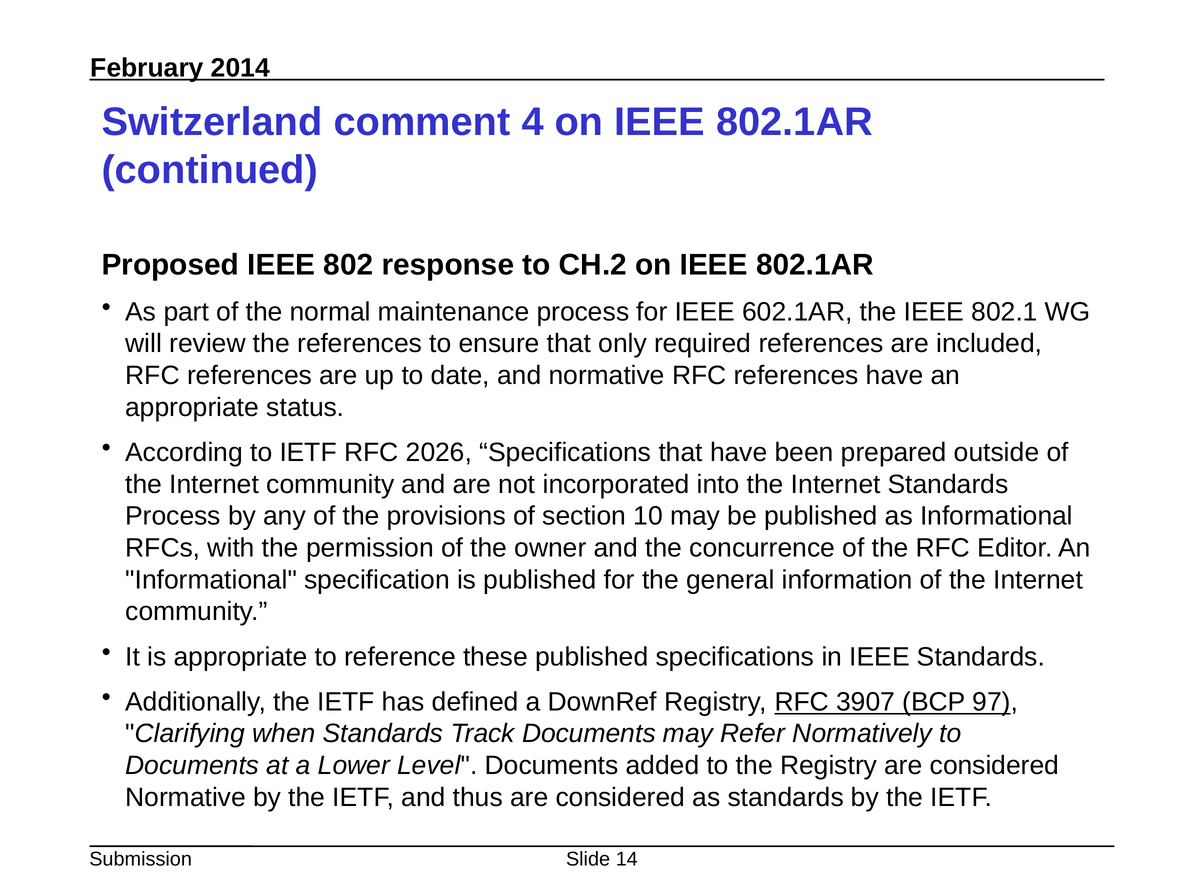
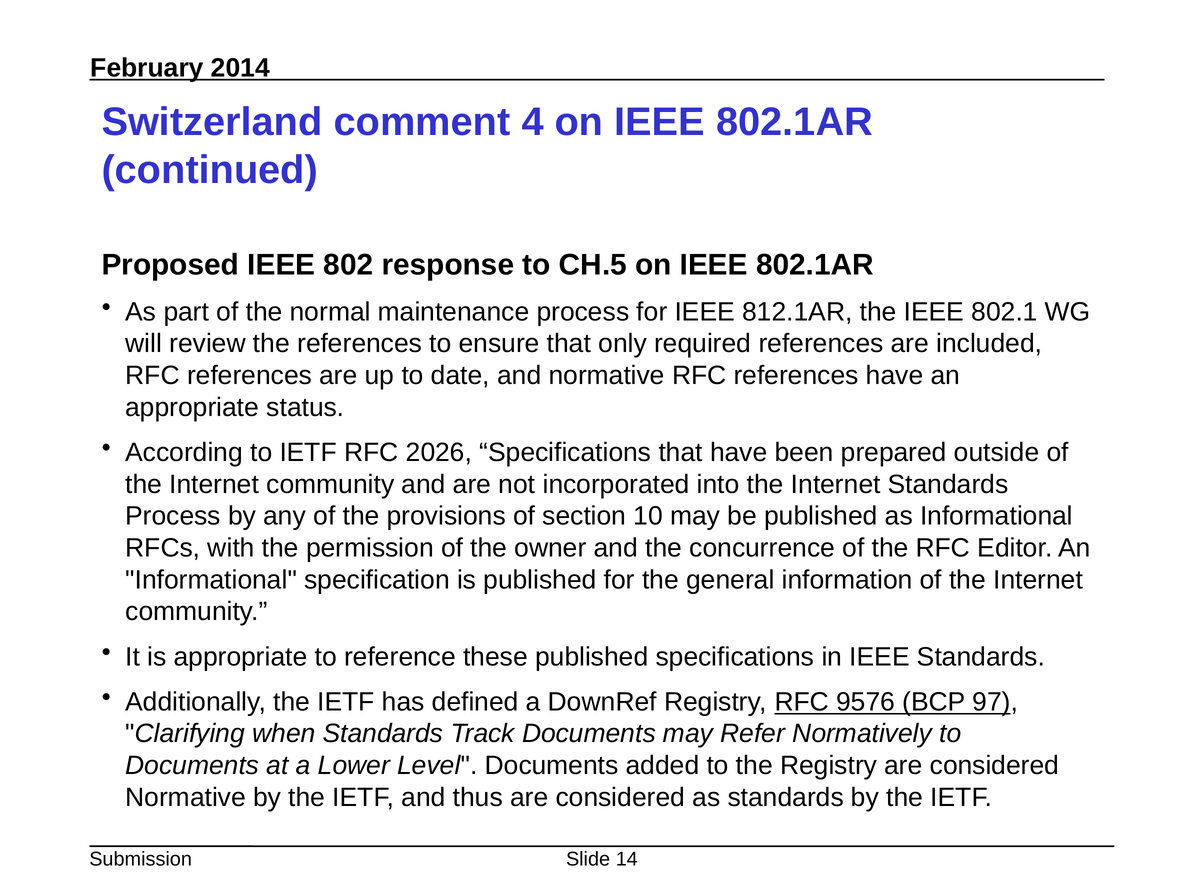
CH.2: CH.2 -> CH.5
602.1AR: 602.1AR -> 812.1AR
3907: 3907 -> 9576
